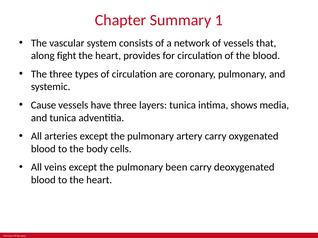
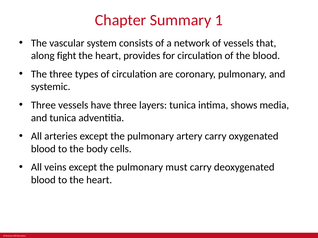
Cause at (43, 105): Cause -> Three
been: been -> must
